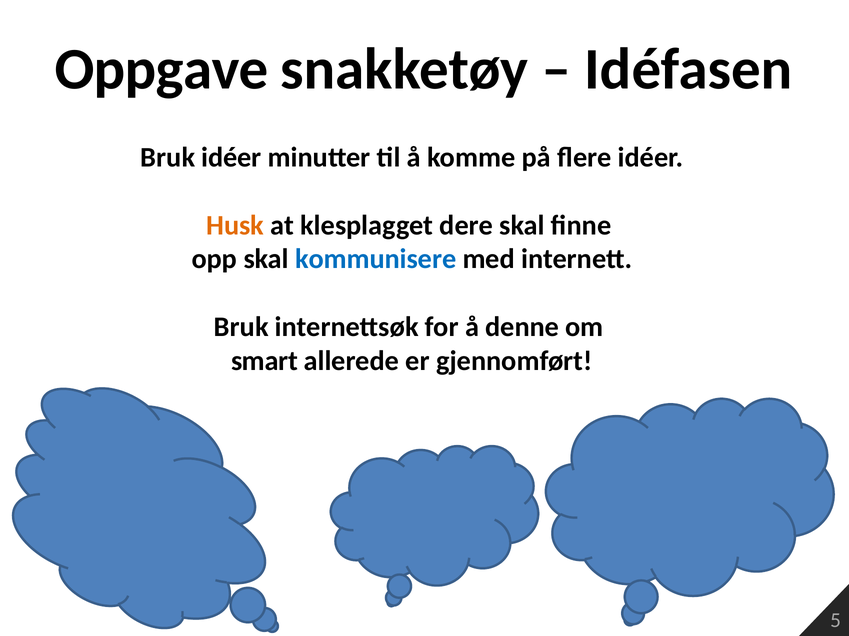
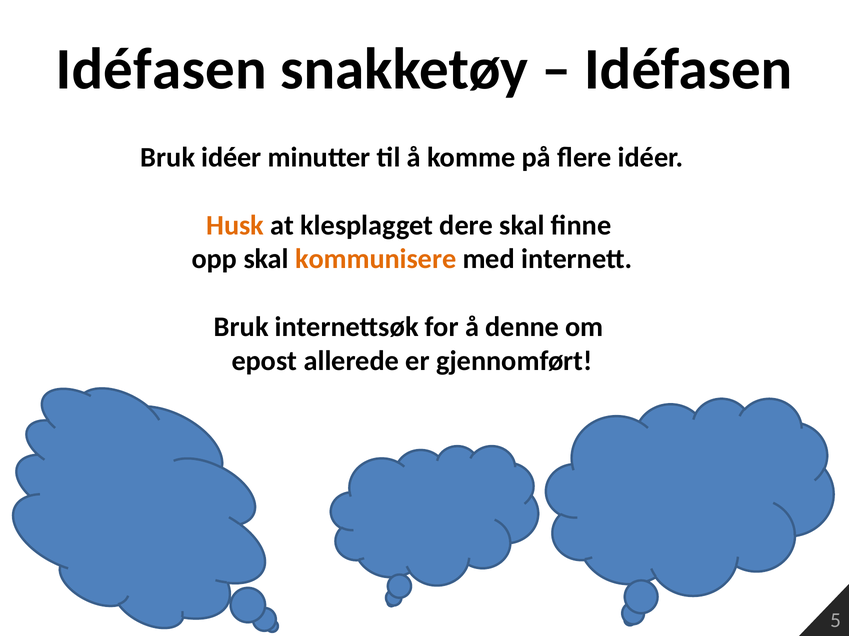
Oppgave at (162, 69): Oppgave -> Idéfasen
kommunisere colour: blue -> orange
smart: smart -> epost
